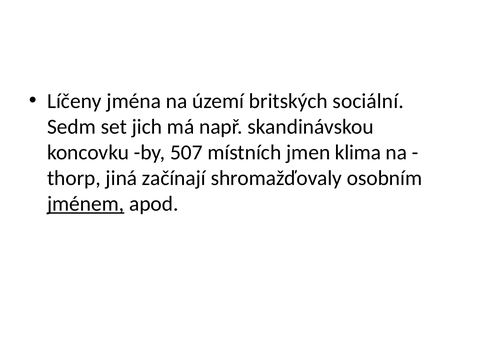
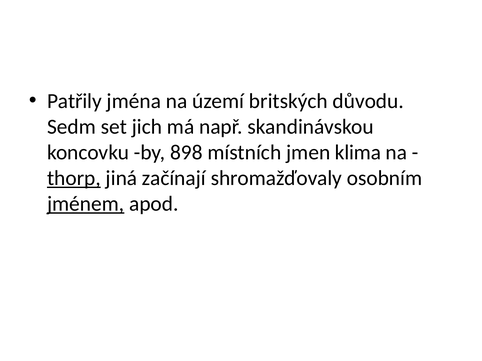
Líčeny: Líčeny -> Patřily
sociální: sociální -> důvodu
507: 507 -> 898
thorp underline: none -> present
